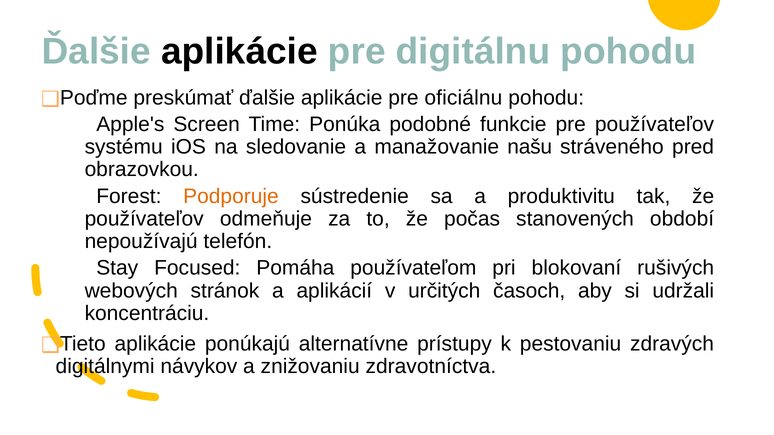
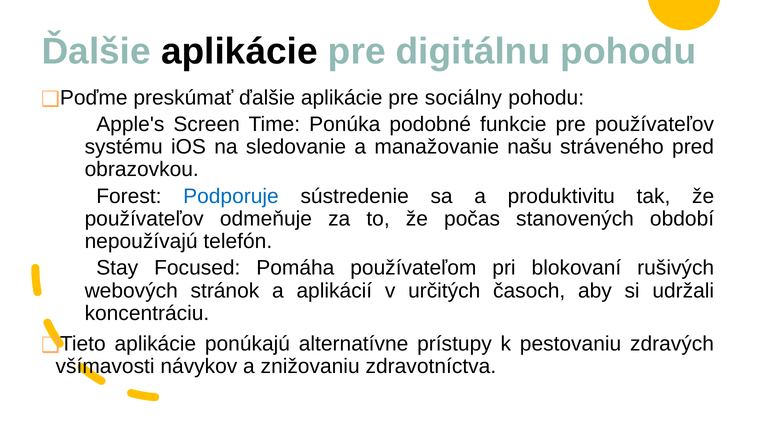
oficiálnu: oficiálnu -> sociálny
Podporuje colour: orange -> blue
digitálnymi: digitálnymi -> všímavosti
